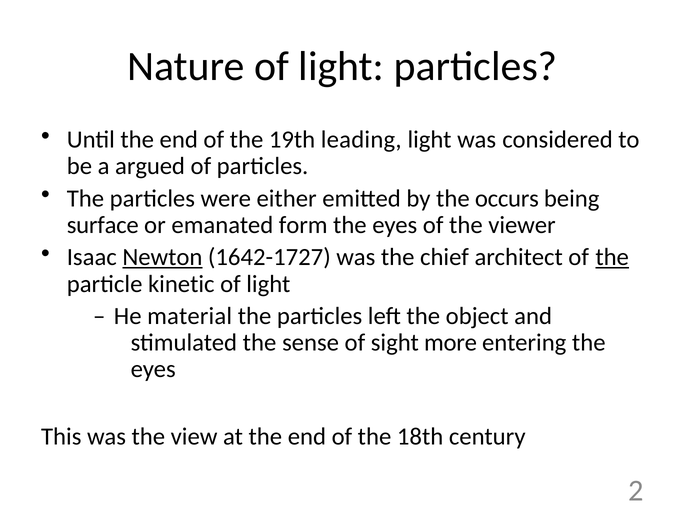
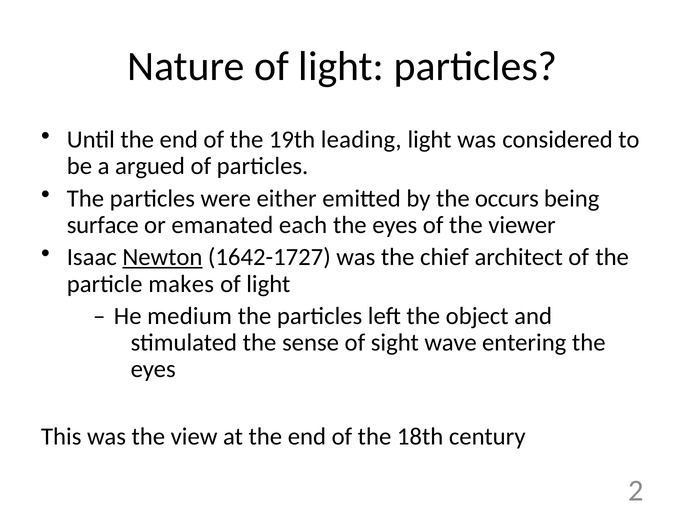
form: form -> each
the at (612, 258) underline: present -> none
kinetic: kinetic -> makes
material: material -> medium
more: more -> wave
